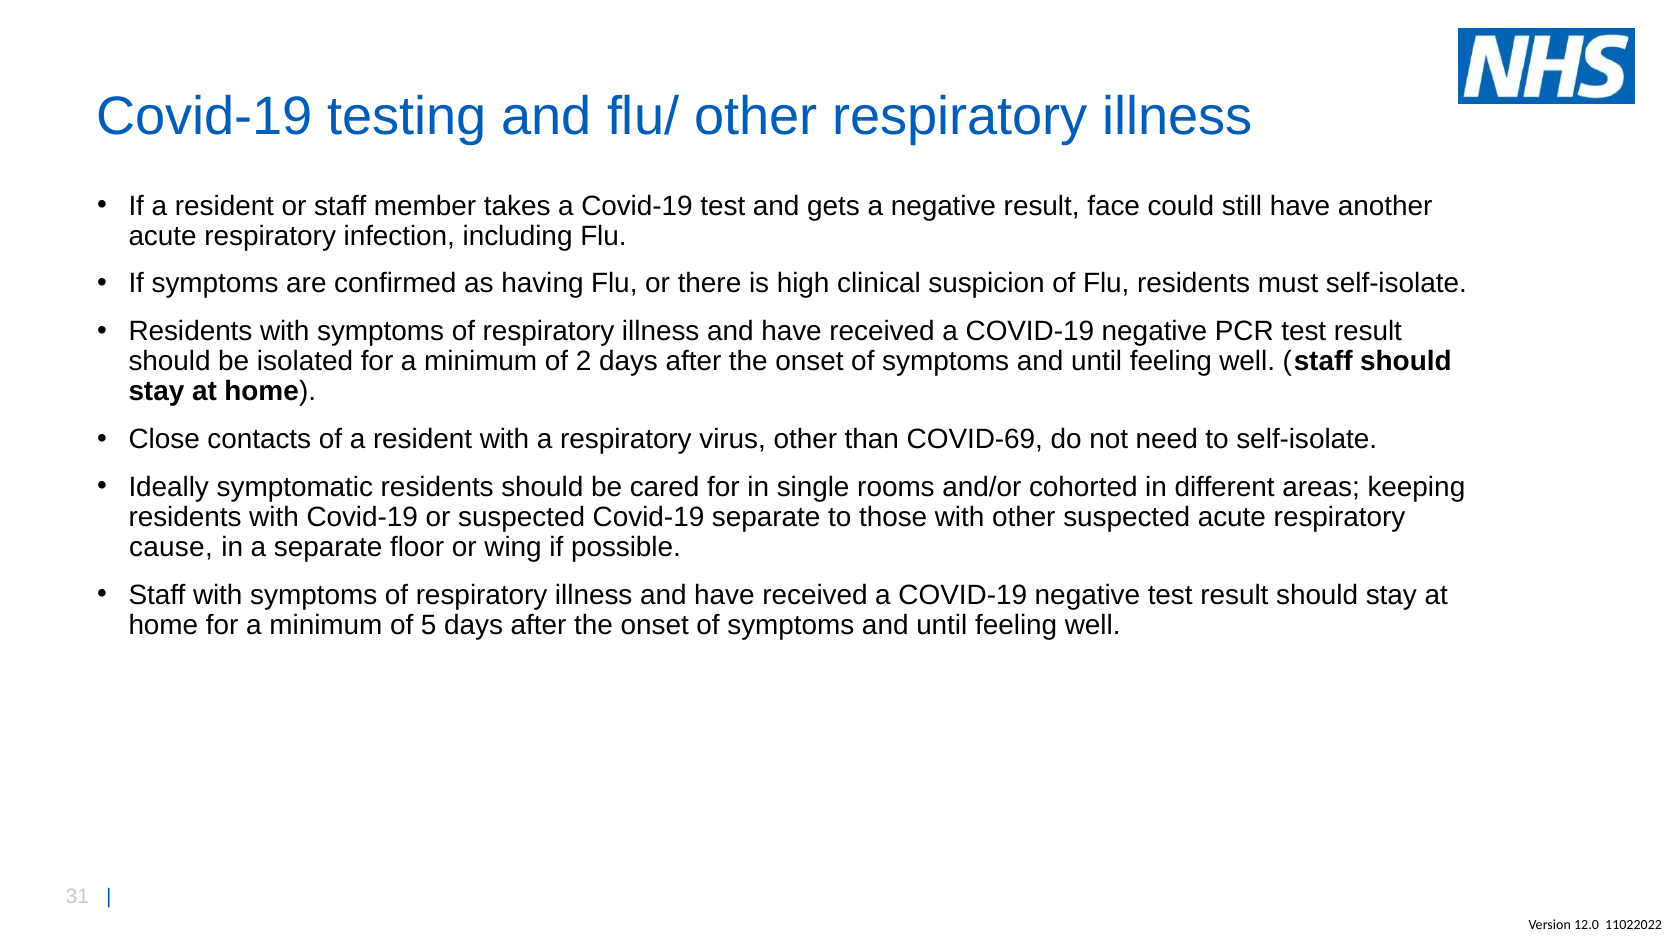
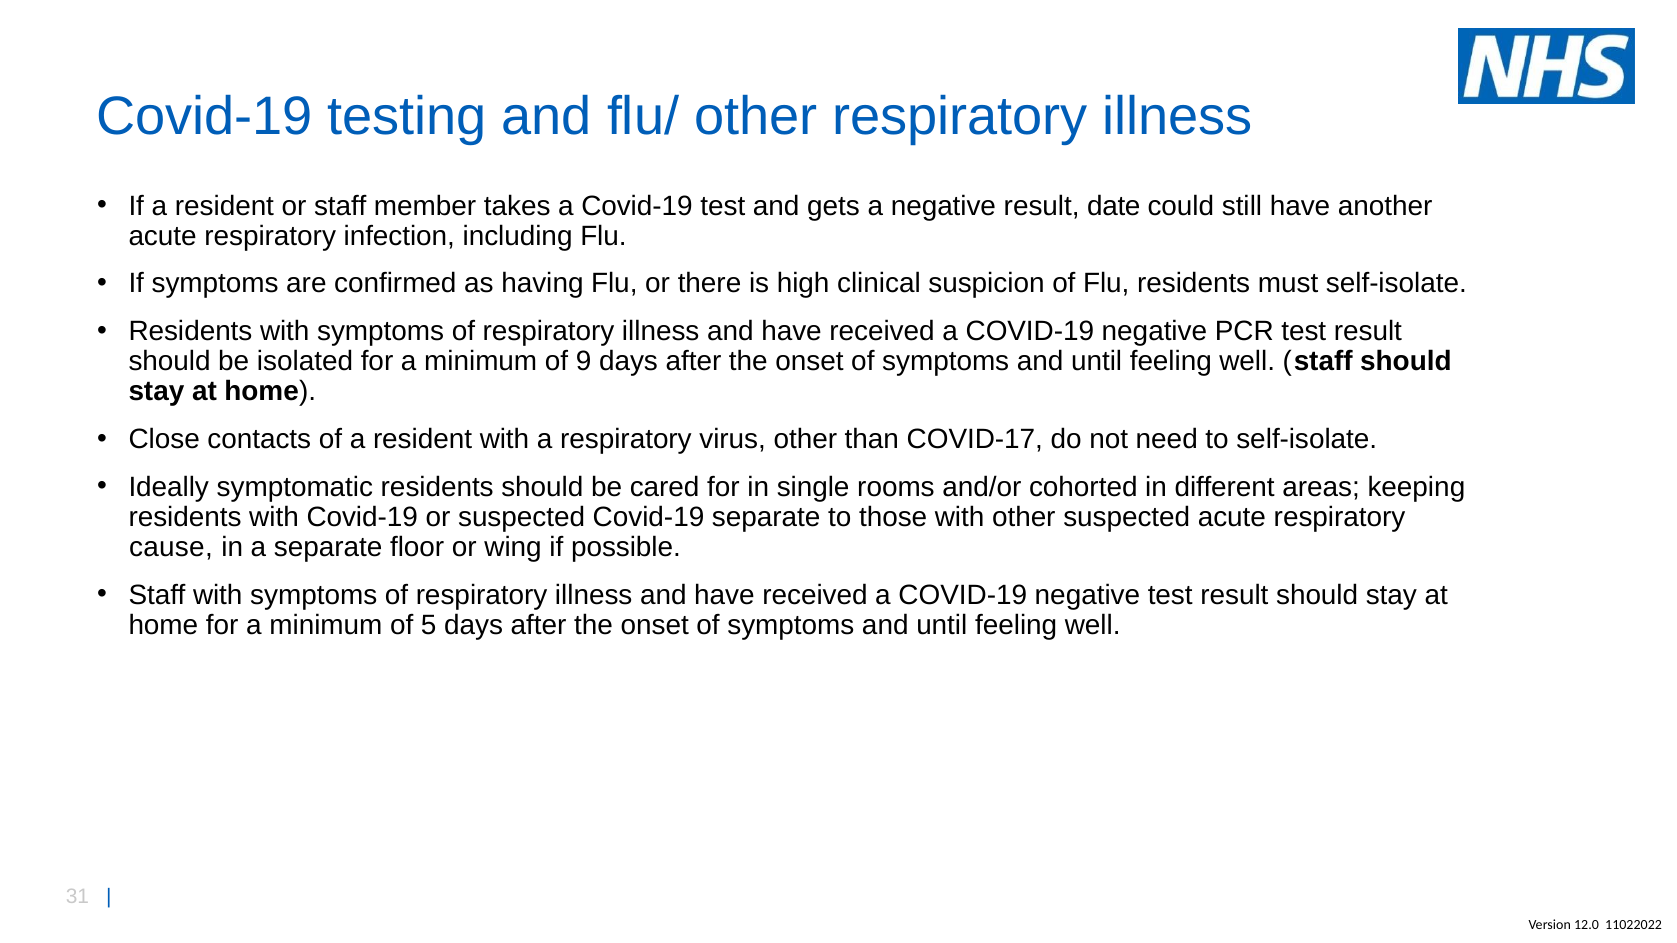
face: face -> date
2: 2 -> 9
COVID-69: COVID-69 -> COVID-17
